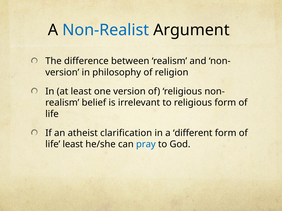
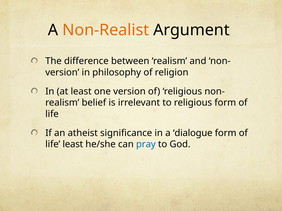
Non-Realist colour: blue -> orange
clarification: clarification -> significance
different: different -> dialogue
